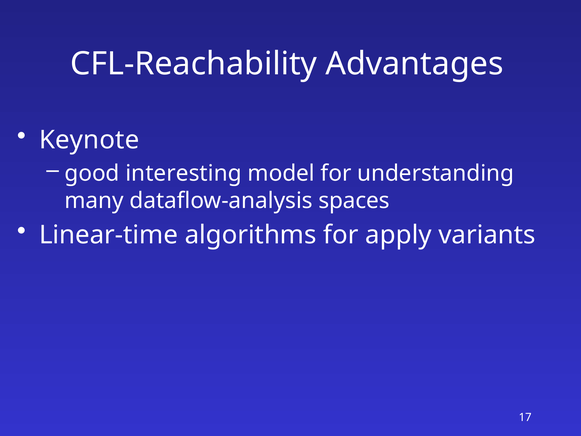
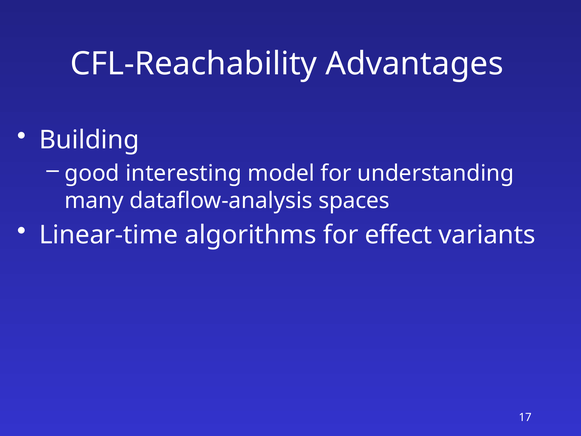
Keynote: Keynote -> Building
apply: apply -> effect
